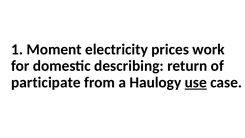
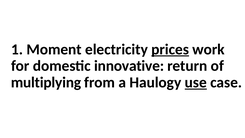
prices underline: none -> present
describing: describing -> innovative
participate: participate -> multiplying
